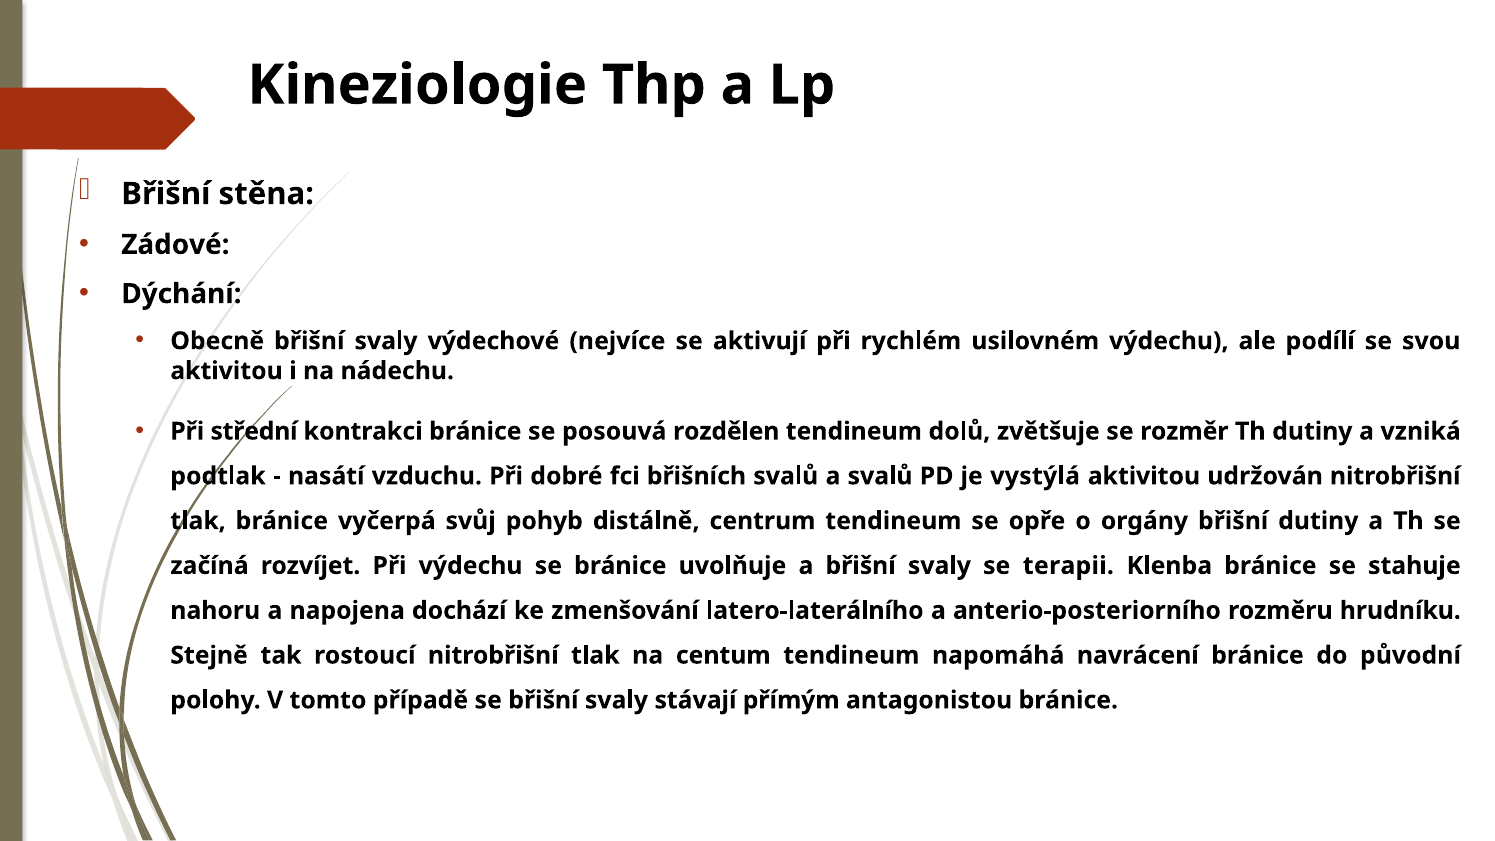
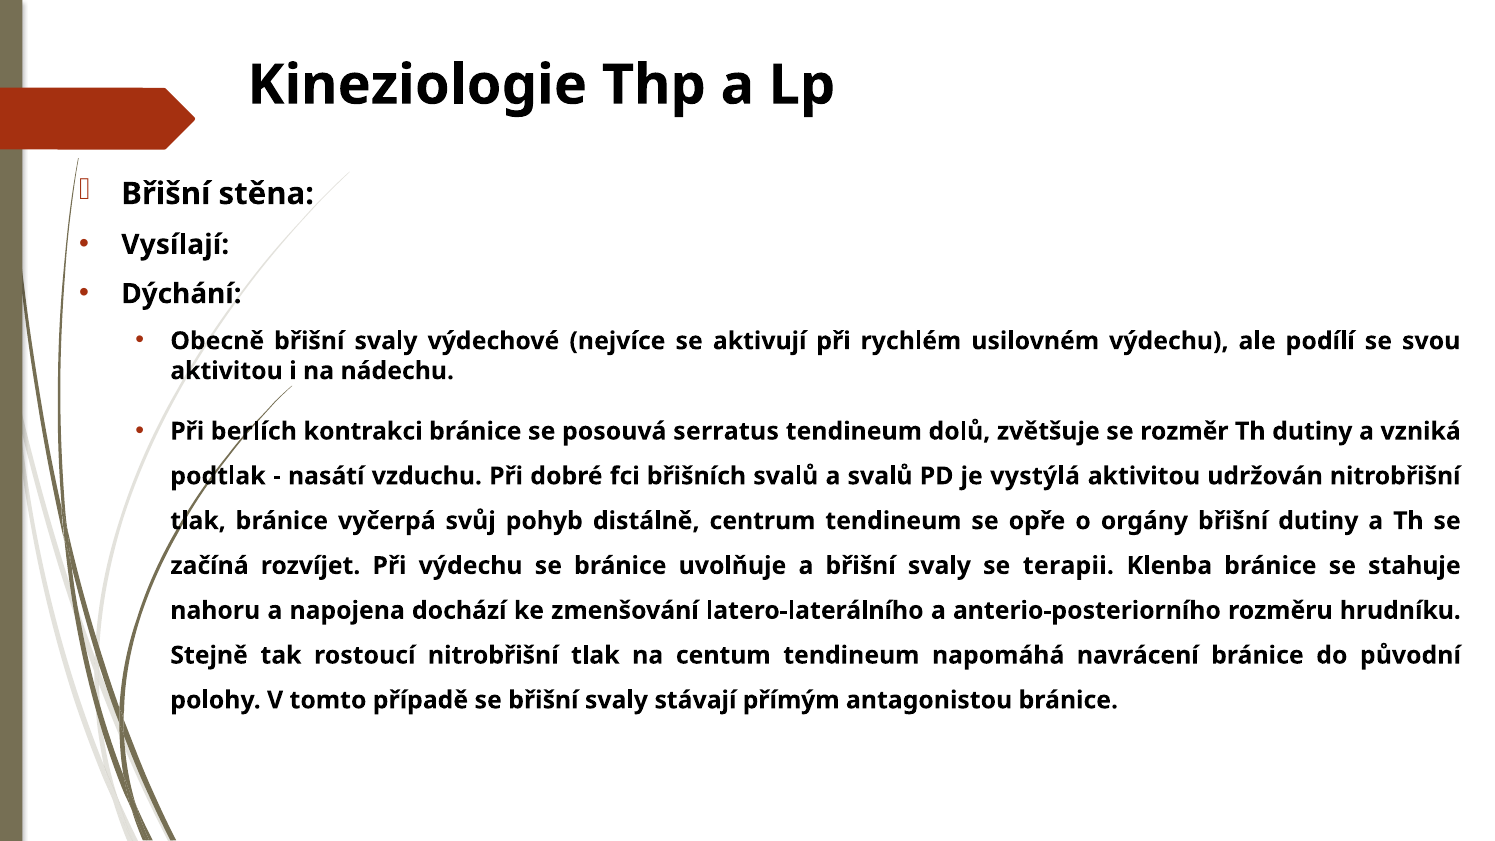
Zádové: Zádové -> Vysílají
střední: střední -> berlích
rozdělen: rozdělen -> serratus
